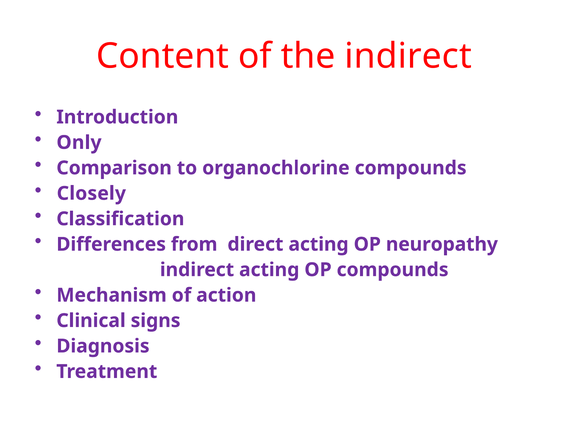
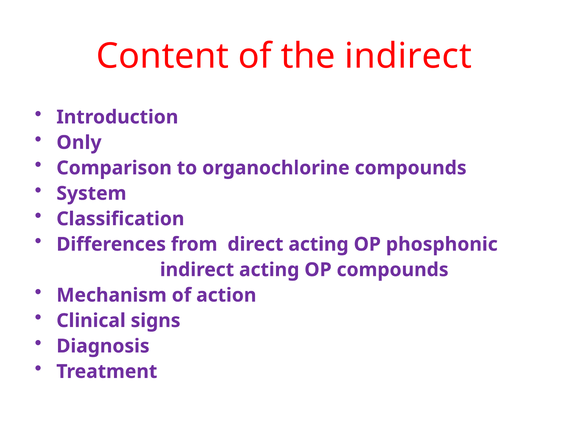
Closely: Closely -> System
neuropathy: neuropathy -> phosphonic
